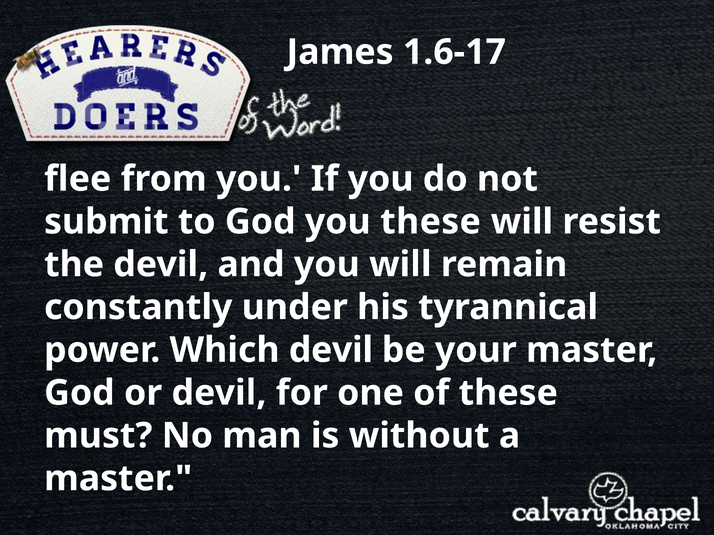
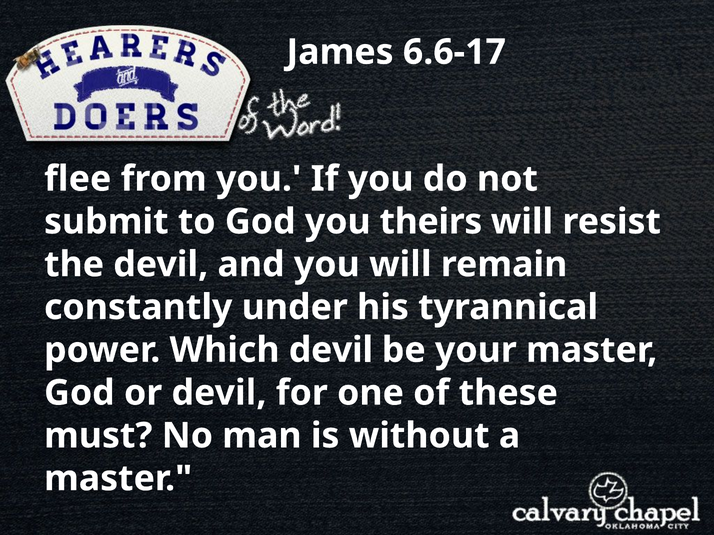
1.6-17: 1.6-17 -> 6.6-17
you these: these -> theirs
